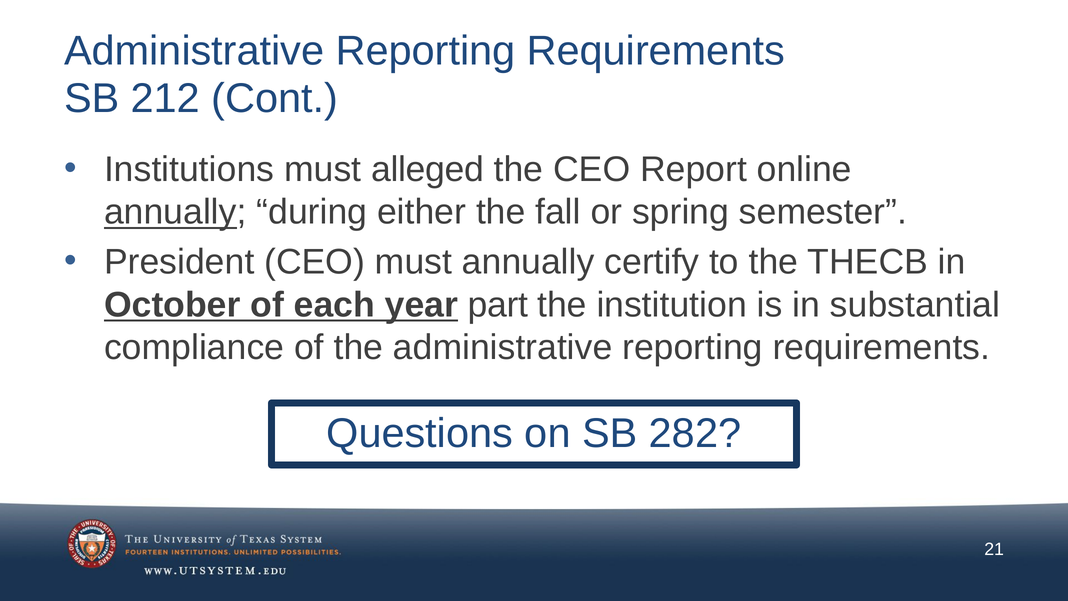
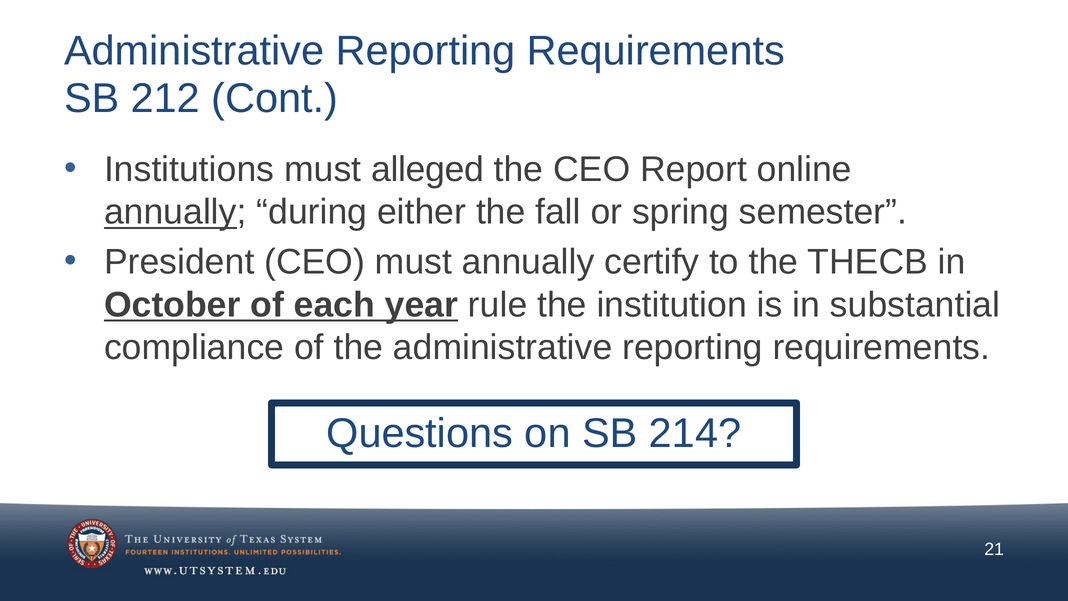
part: part -> rule
282: 282 -> 214
